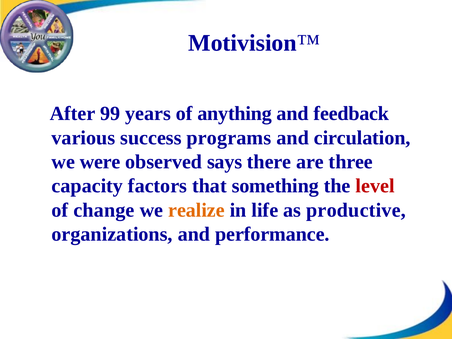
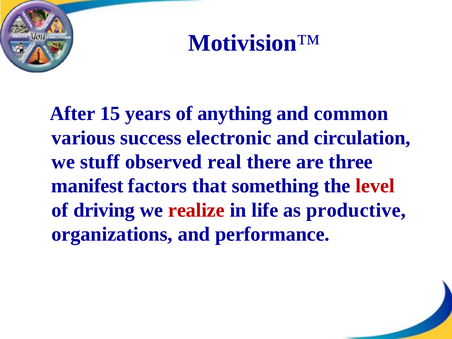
99: 99 -> 15
feedback: feedback -> common
programs: programs -> electronic
were: were -> stuff
says: says -> real
capacity: capacity -> manifest
change: change -> driving
realize colour: orange -> red
